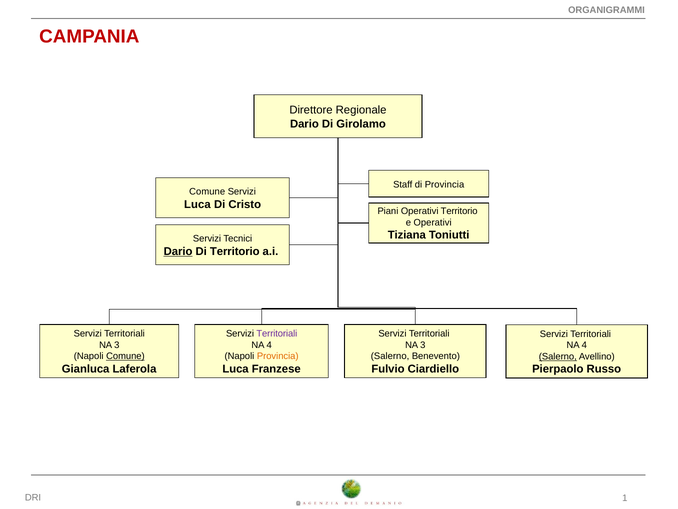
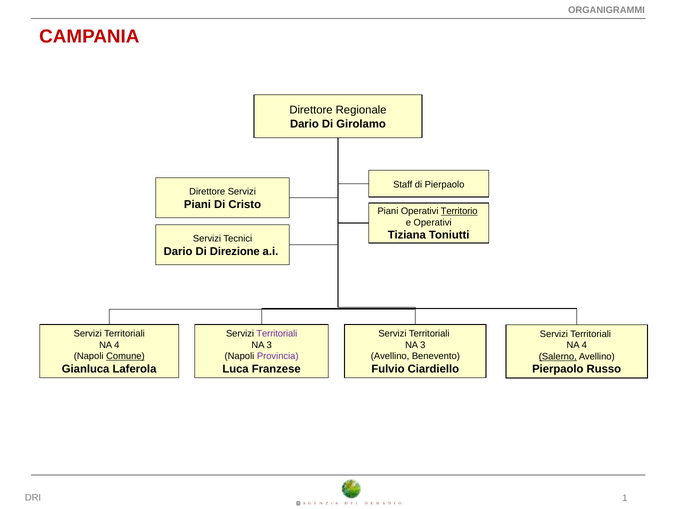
di Provincia: Provincia -> Pierpaolo
Comune at (207, 192): Comune -> Direttore
Luca at (197, 204): Luca -> Piani
Territorio at (459, 211) underline: none -> present
Dario at (178, 251) underline: present -> none
Di Territorio: Territorio -> Direzione
3 at (117, 345): 3 -> 4
4 at (269, 345): 4 -> 3
Provincia at (278, 356) colour: orange -> purple
Salerno at (390, 356): Salerno -> Avellino
